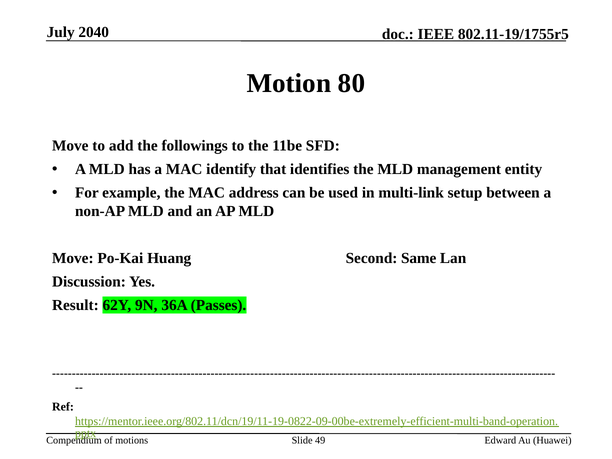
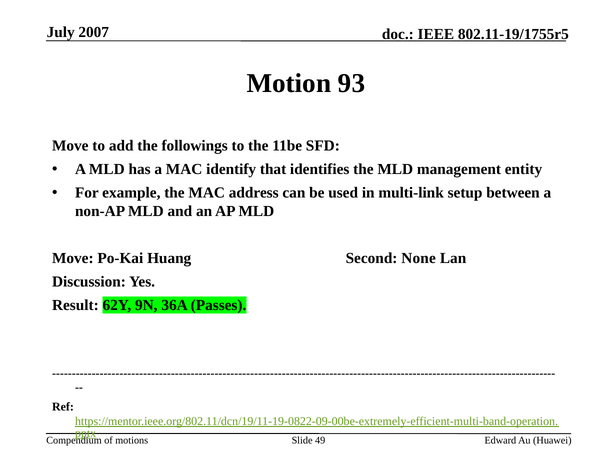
2040: 2040 -> 2007
80: 80 -> 93
Same: Same -> None
